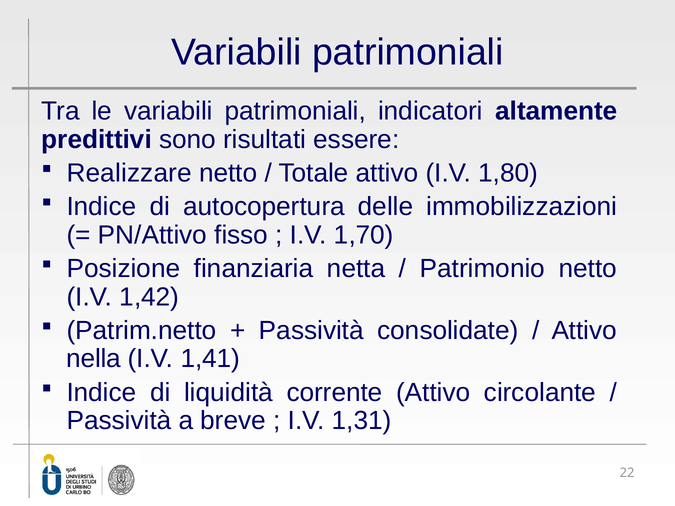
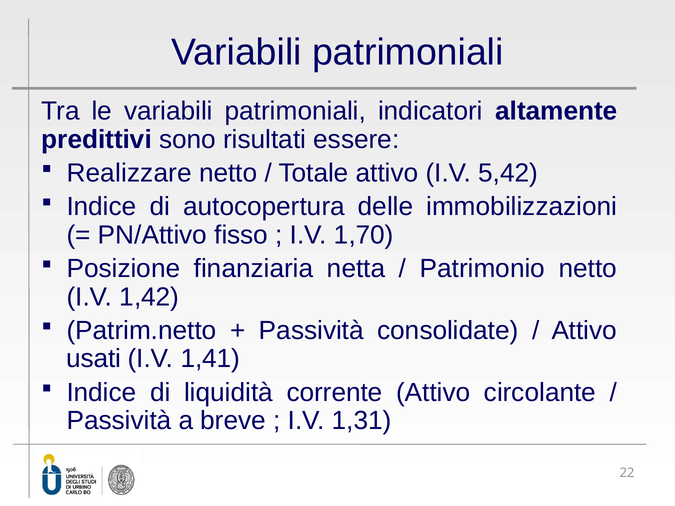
1,80: 1,80 -> 5,42
nella: nella -> usati
